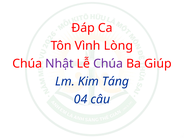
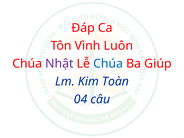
Lòng: Lòng -> Luôn
Chúa at (108, 64) colour: purple -> blue
Táng: Táng -> Toàn
